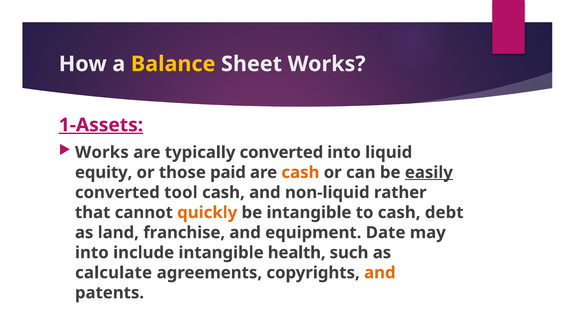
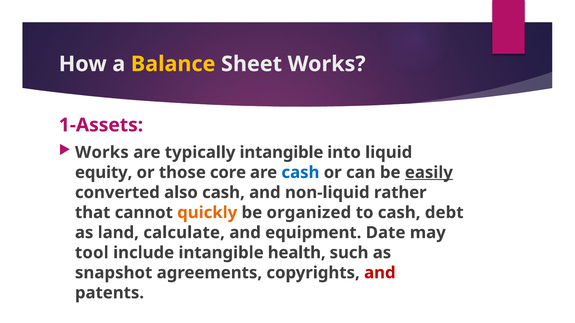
1-Assets underline: present -> none
typically converted: converted -> intangible
paid: paid -> core
cash at (300, 173) colour: orange -> blue
tool: tool -> also
be intangible: intangible -> organized
franchise: franchise -> calculate
into at (92, 253): into -> tool
calculate: calculate -> snapshot
and at (380, 273) colour: orange -> red
